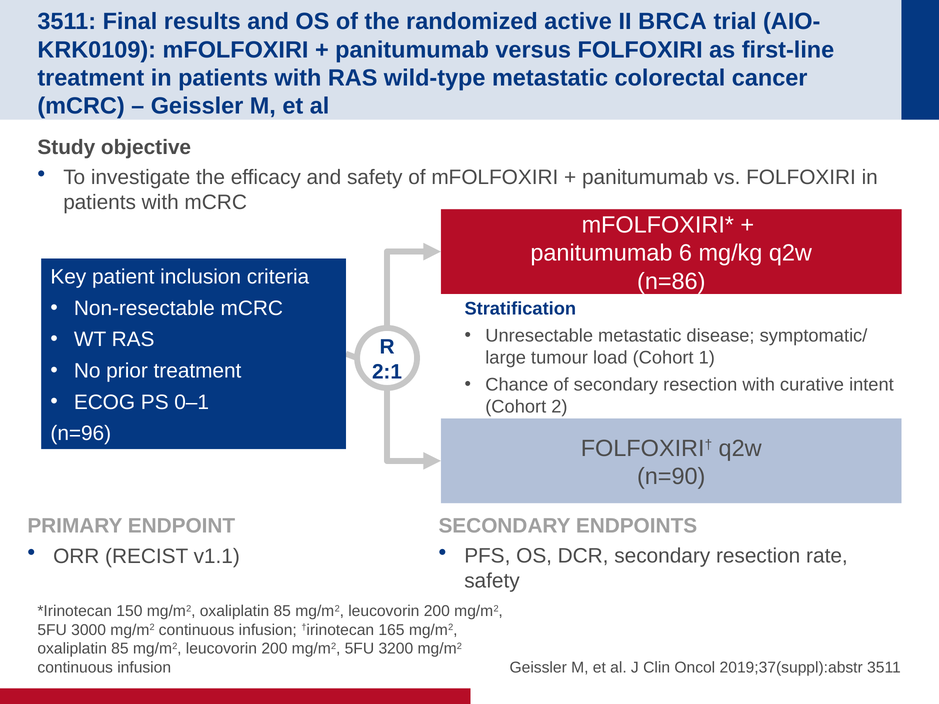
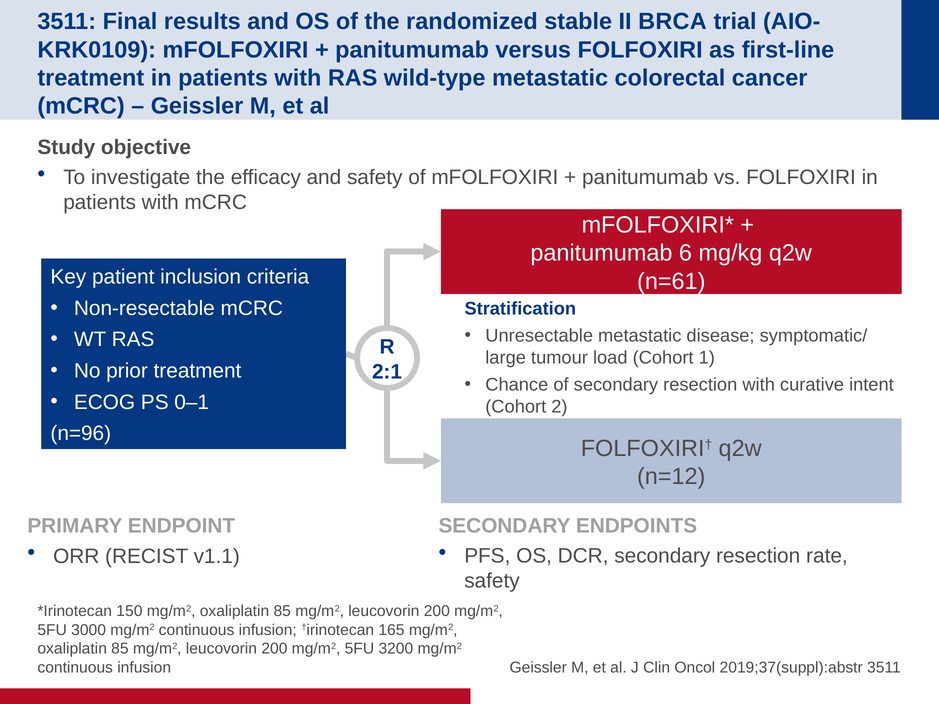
active: active -> stable
n=86: n=86 -> n=61
n=90: n=90 -> n=12
